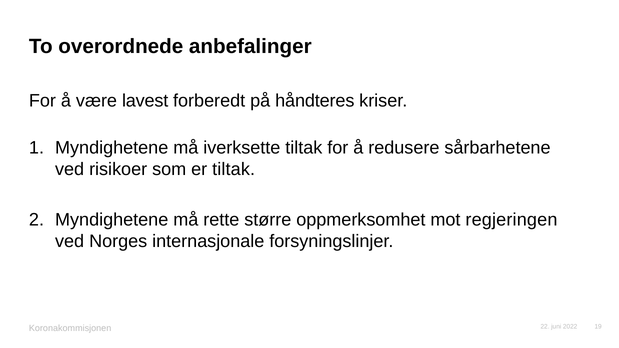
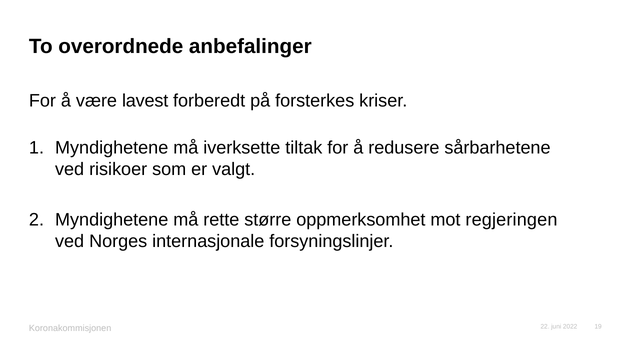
håndteres: håndteres -> forsterkes
er tiltak: tiltak -> valgt
